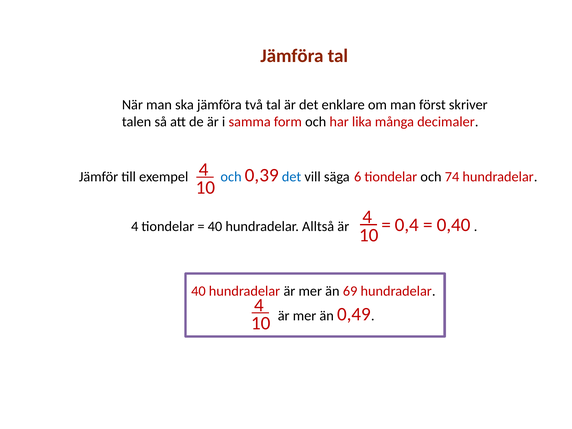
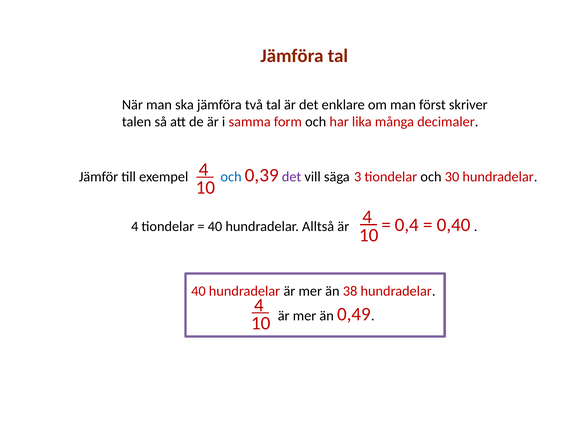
det at (292, 177) colour: blue -> purple
6: 6 -> 3
74: 74 -> 30
69: 69 -> 38
